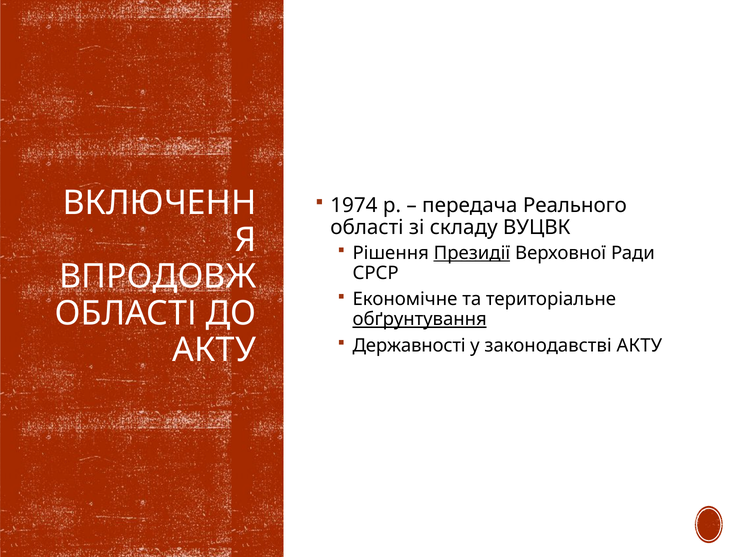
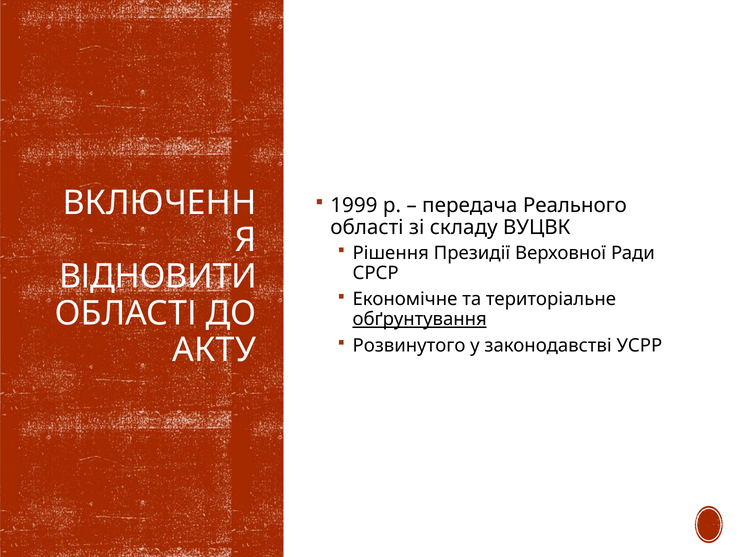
1974: 1974 -> 1999
Президії underline: present -> none
ВПРОДОВЖ: ВПРОДОВЖ -> ВІДНОВИТИ
Державності: Державності -> Розвинутого
законодавстві АКТУ: АКТУ -> УСРР
